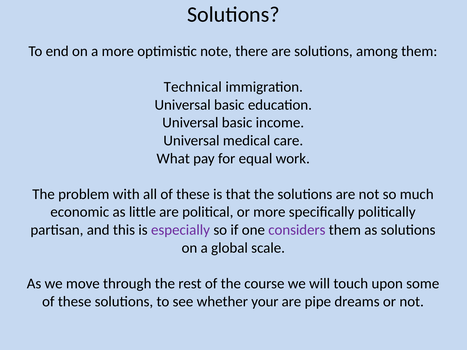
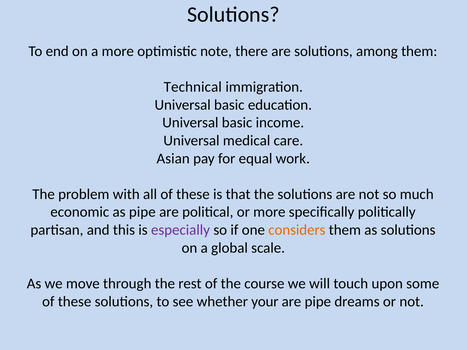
What: What -> Asian
as little: little -> pipe
considers colour: purple -> orange
